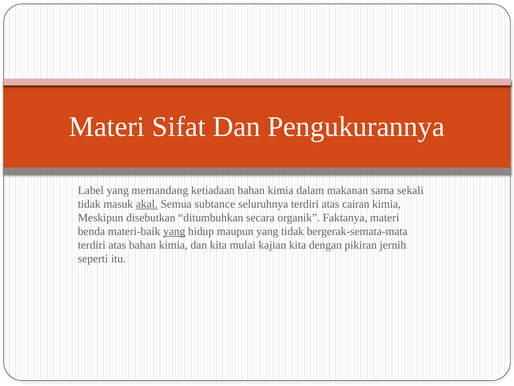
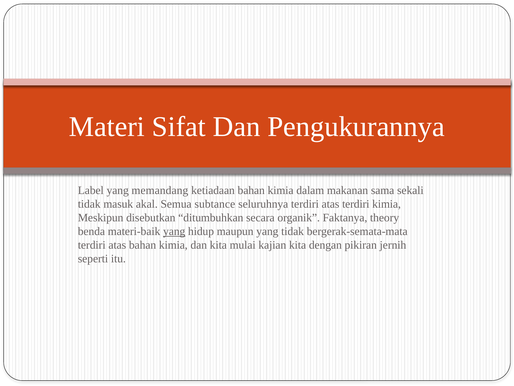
akal underline: present -> none
atas cairan: cairan -> terdiri
Faktanya materi: materi -> theory
